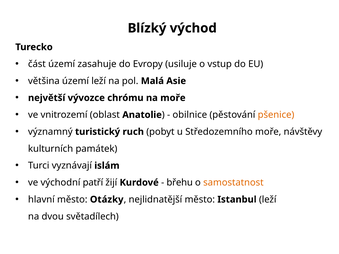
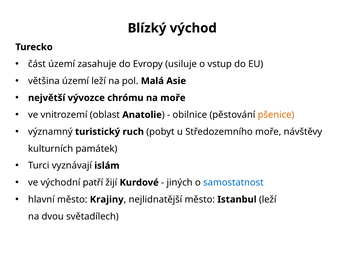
břehu: břehu -> jiných
samostatnost colour: orange -> blue
Otázky: Otázky -> Krajiny
